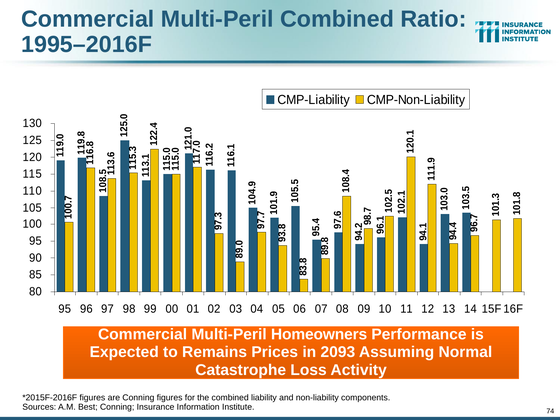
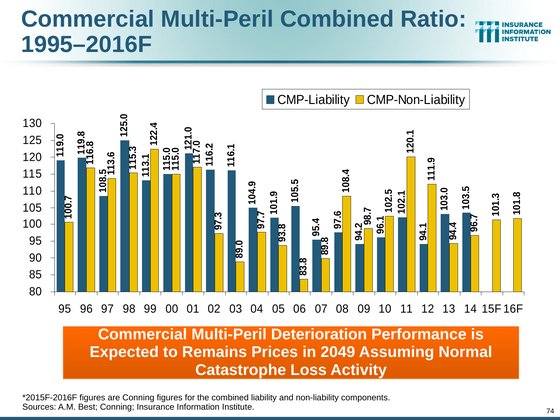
Homeowners: Homeowners -> Deterioration
2093: 2093 -> 2049
